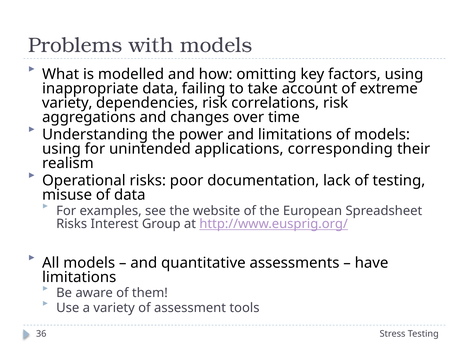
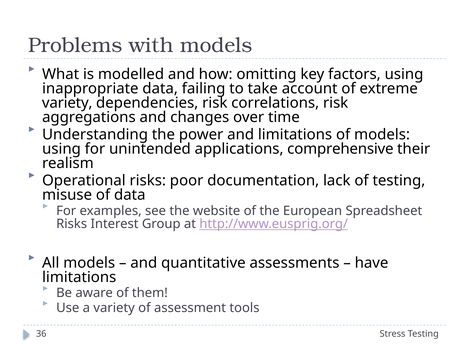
corresponding: corresponding -> comprehensive
